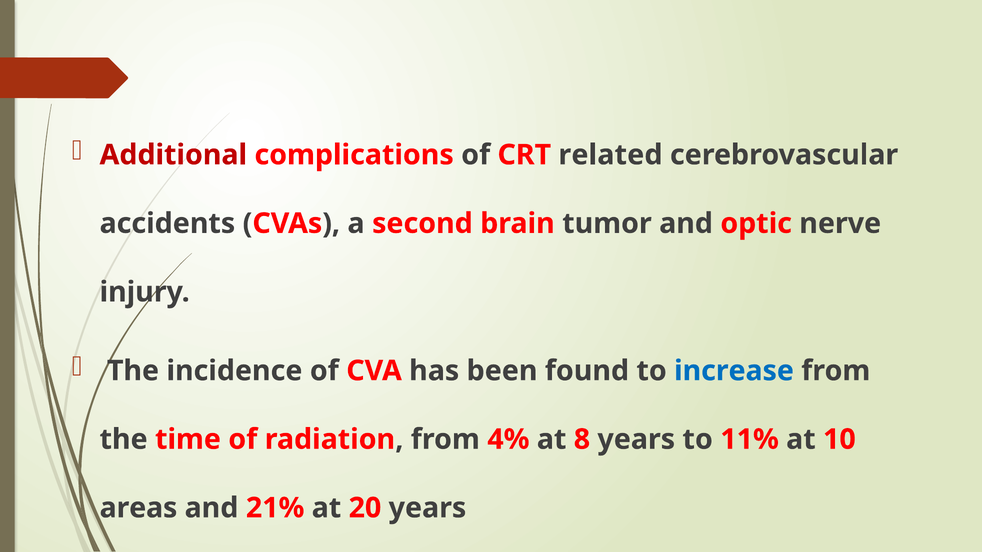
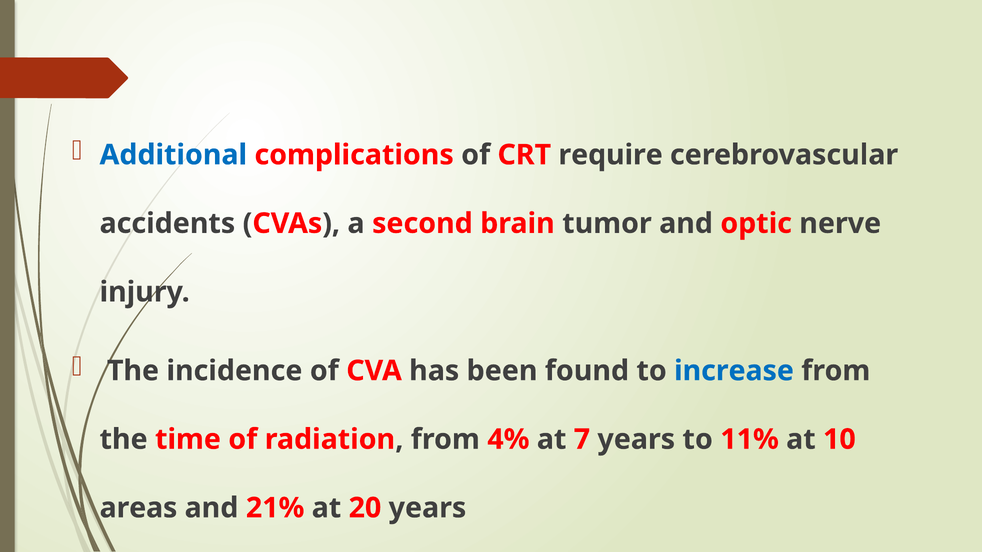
Additional colour: red -> blue
related: related -> require
8: 8 -> 7
